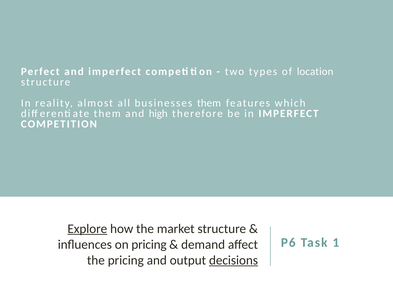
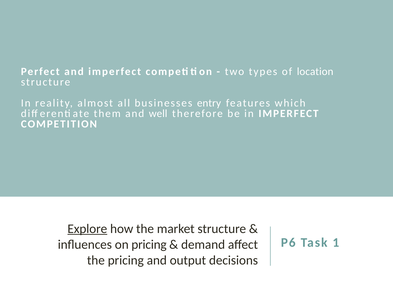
businesses them: them -> entry
high: high -> well
decisions underline: present -> none
